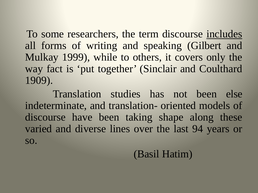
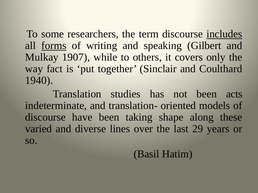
forms underline: none -> present
1999: 1999 -> 1907
1909: 1909 -> 1940
else: else -> acts
94: 94 -> 29
